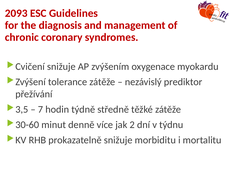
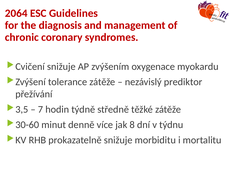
2093: 2093 -> 2064
2: 2 -> 8
